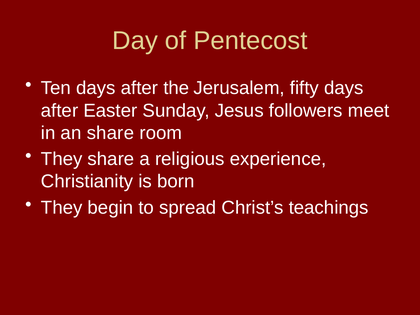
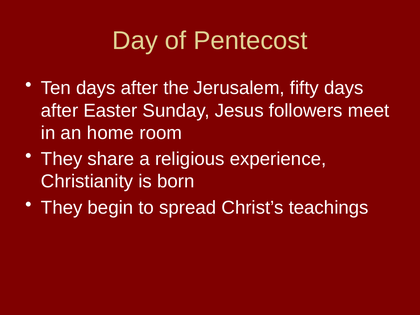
an share: share -> home
